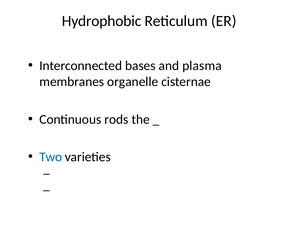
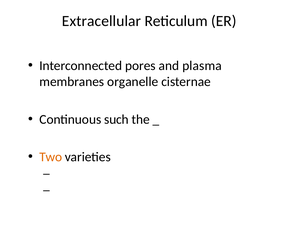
Hydrophobic: Hydrophobic -> Extracellular
bases: bases -> pores
rods: rods -> such
Two colour: blue -> orange
